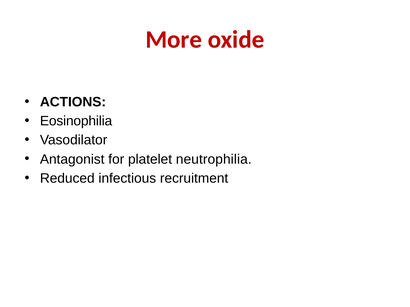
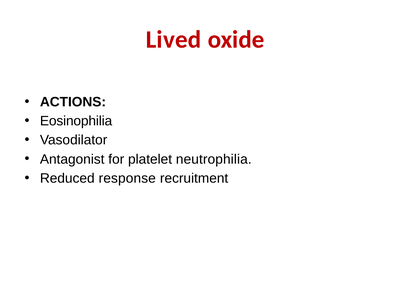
More: More -> Lived
infectious: infectious -> response
